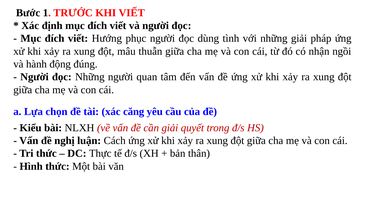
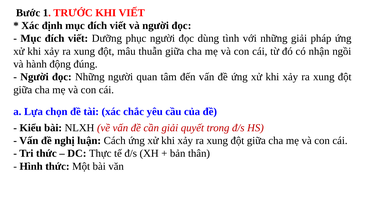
Hướng: Hướng -> Dưỡng
căng: căng -> chắc
